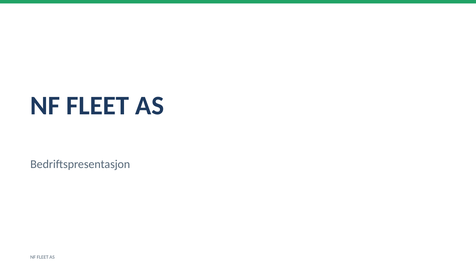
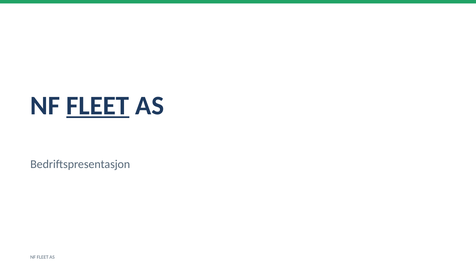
FLEET at (98, 106) underline: none -> present
